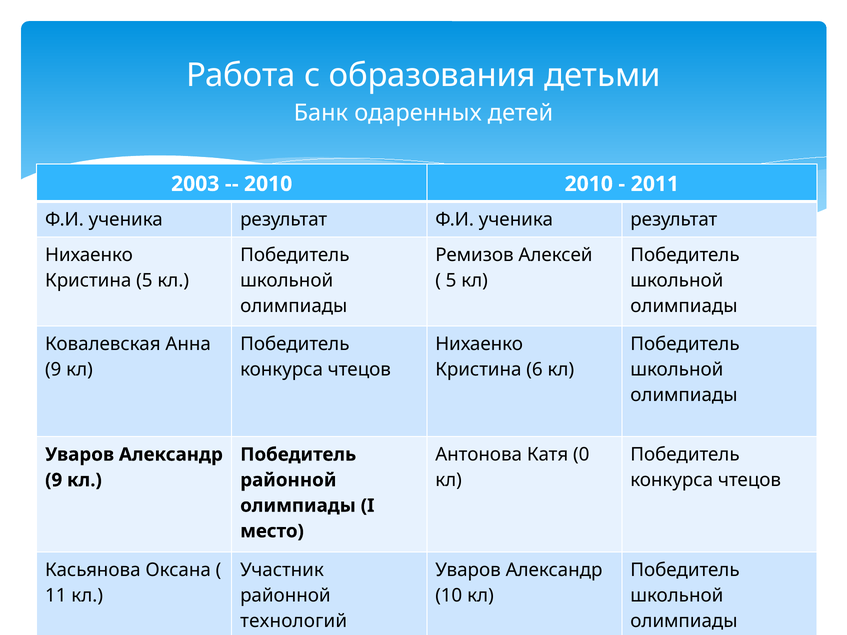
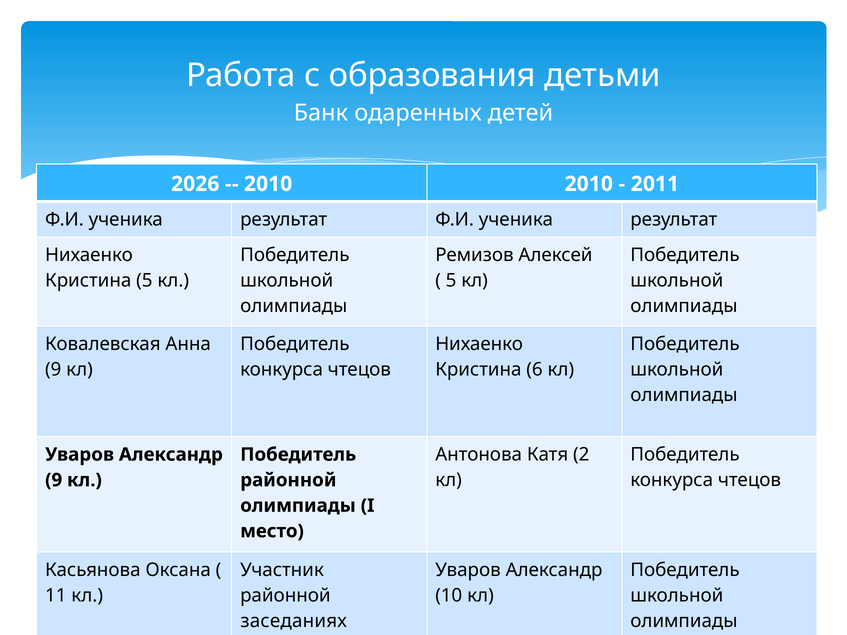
2003: 2003 -> 2026
0: 0 -> 2
технологий: технологий -> заседаниях
